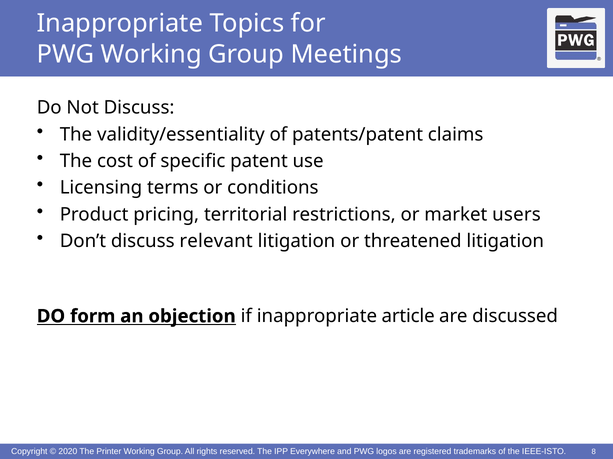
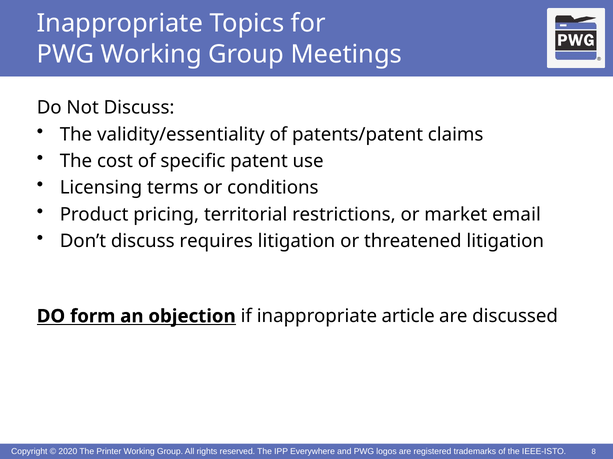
users: users -> email
relevant: relevant -> requires
